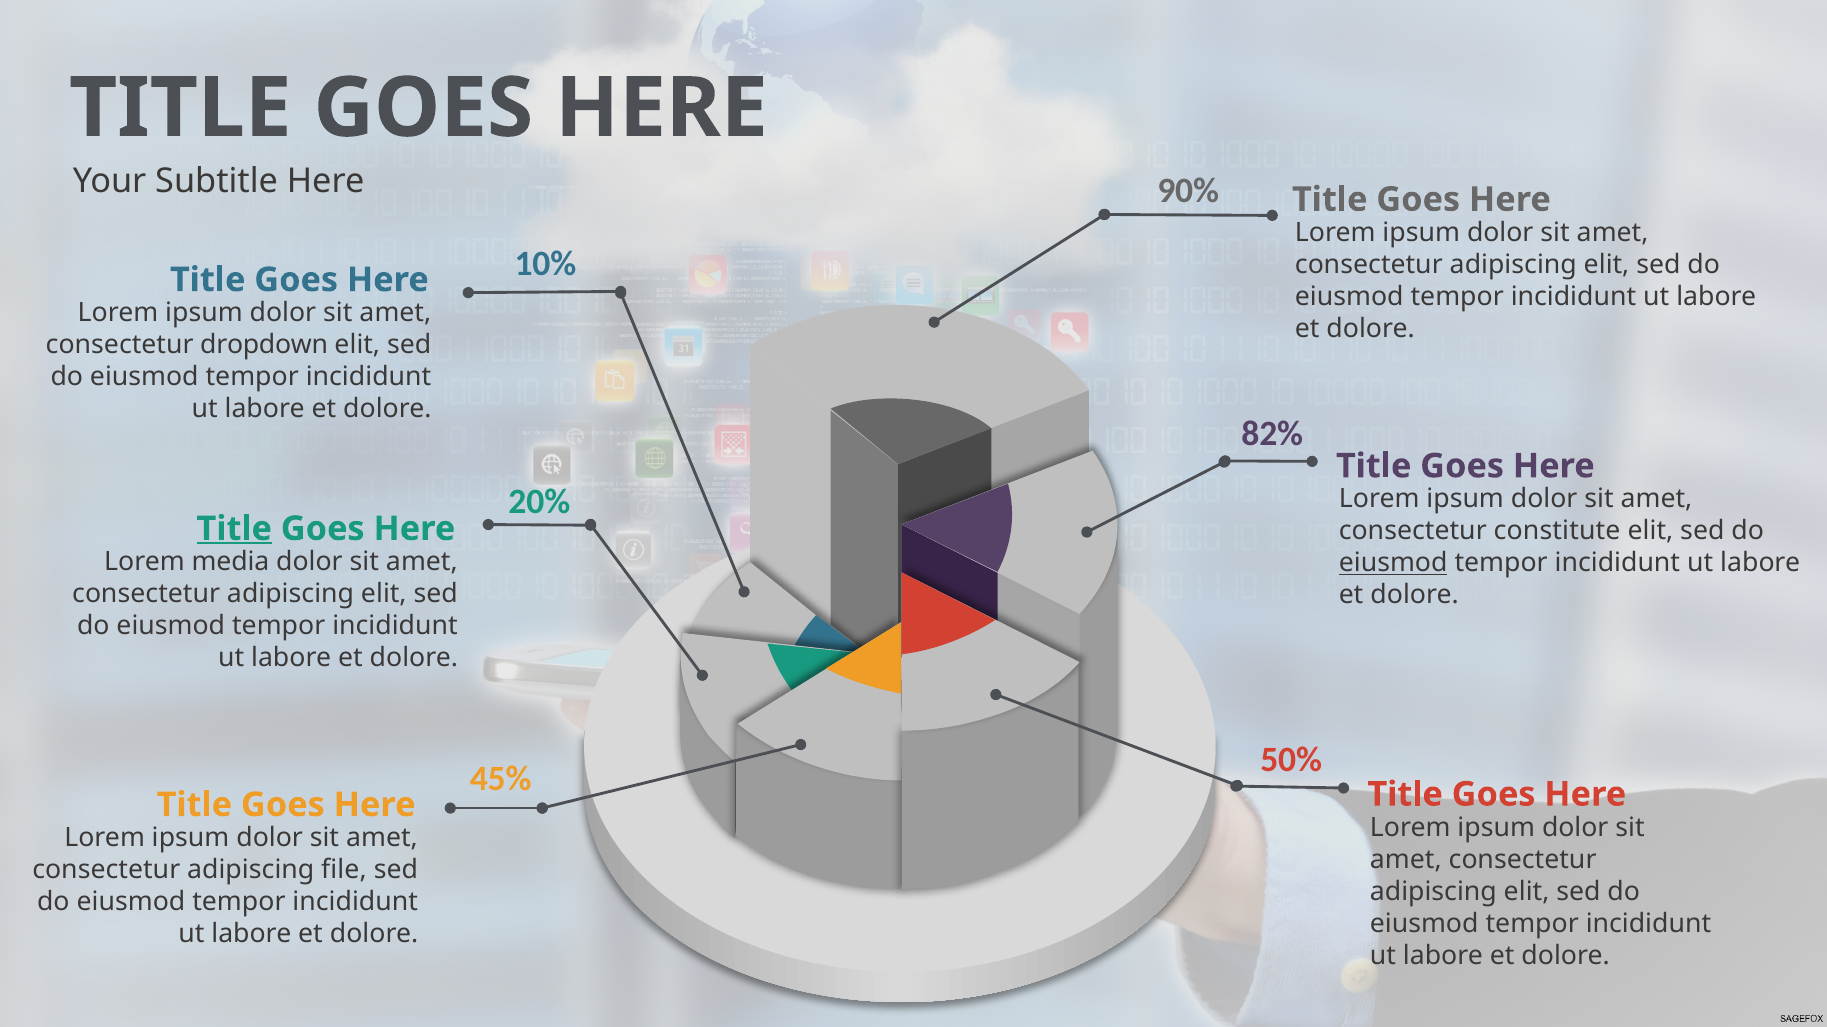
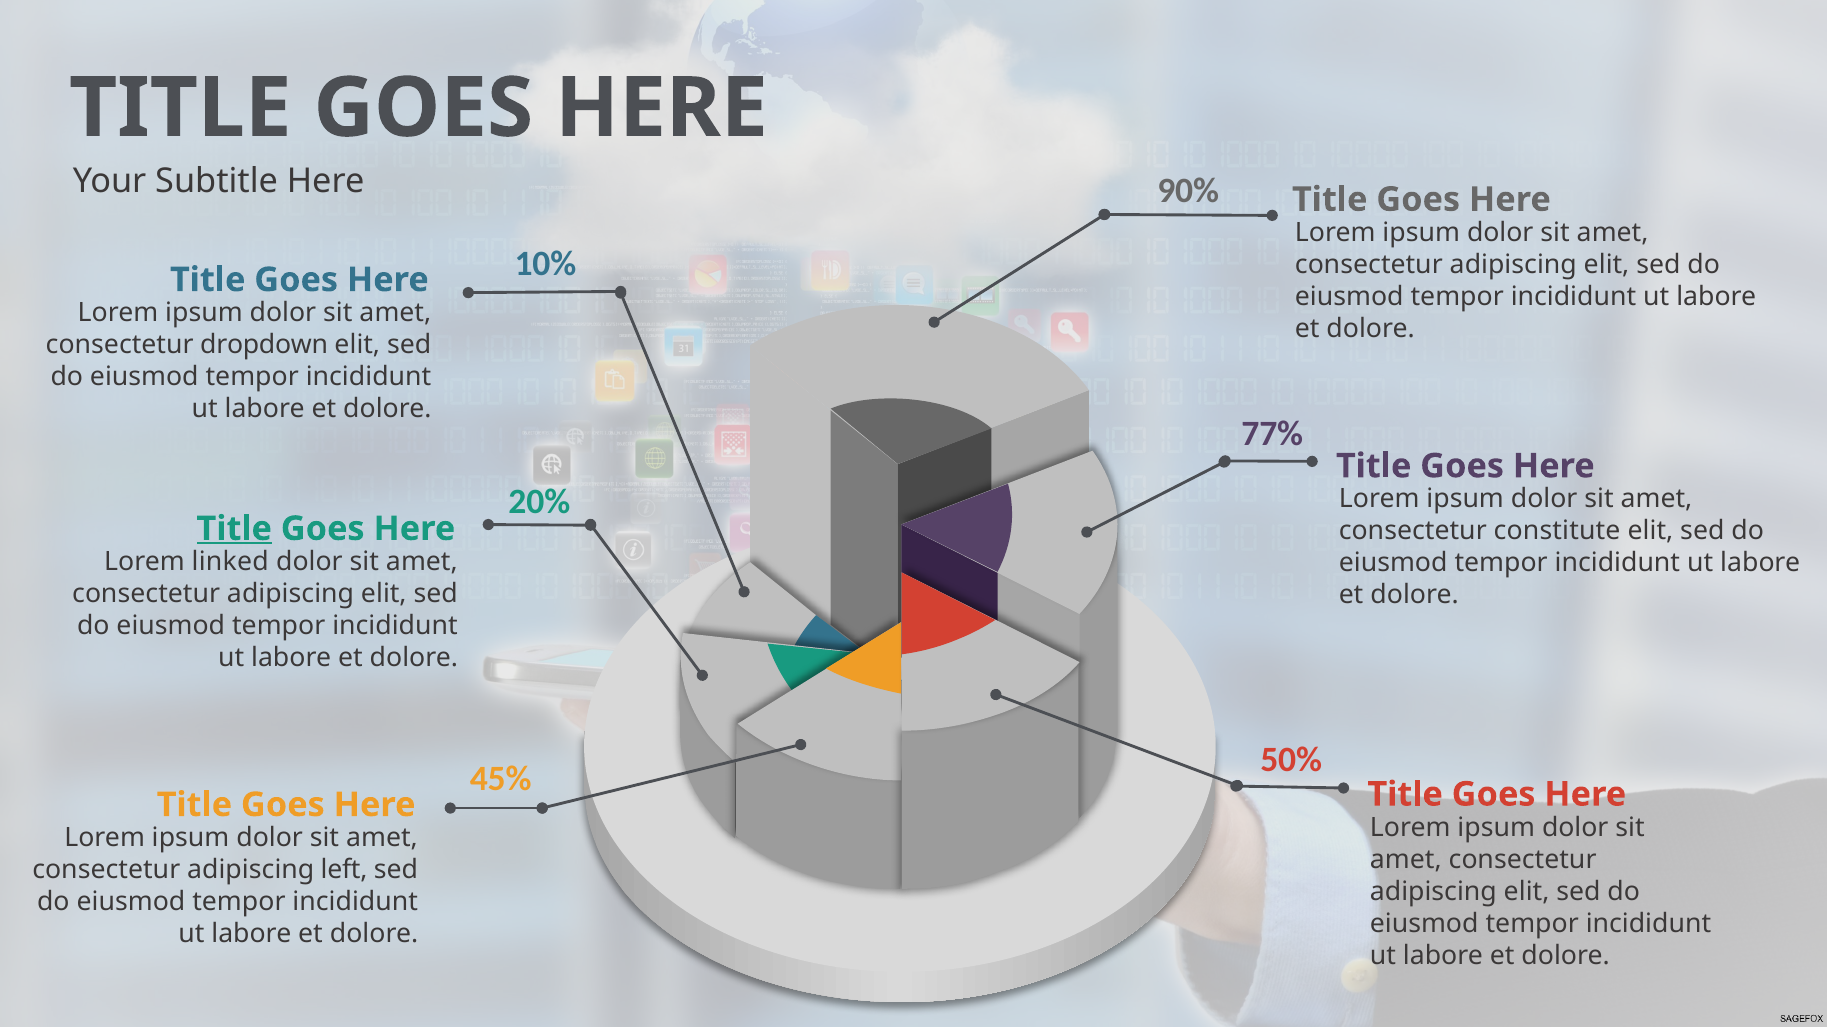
82%: 82% -> 77%
media: media -> linked
eiusmod at (1393, 563) underline: present -> none
file: file -> left
